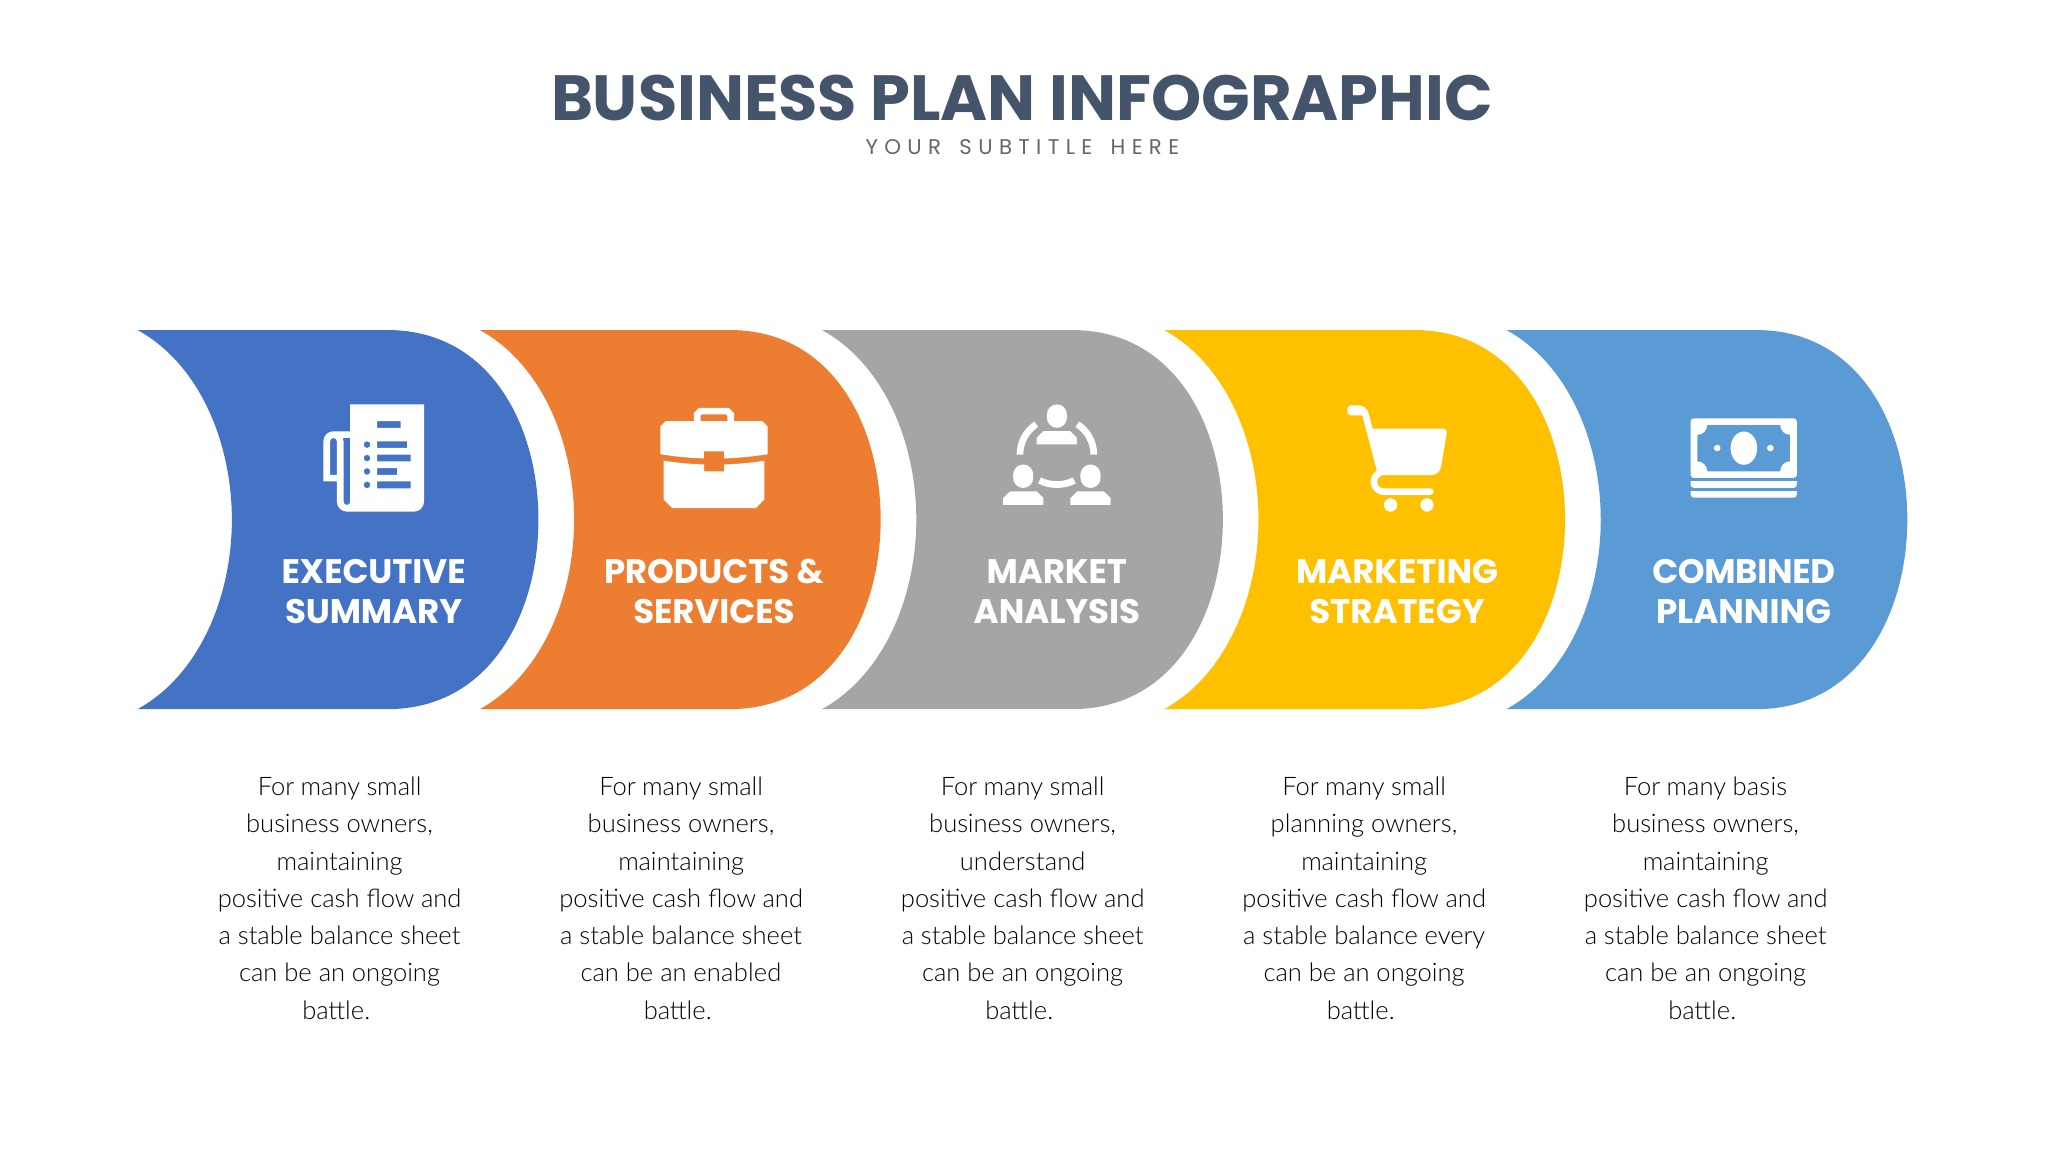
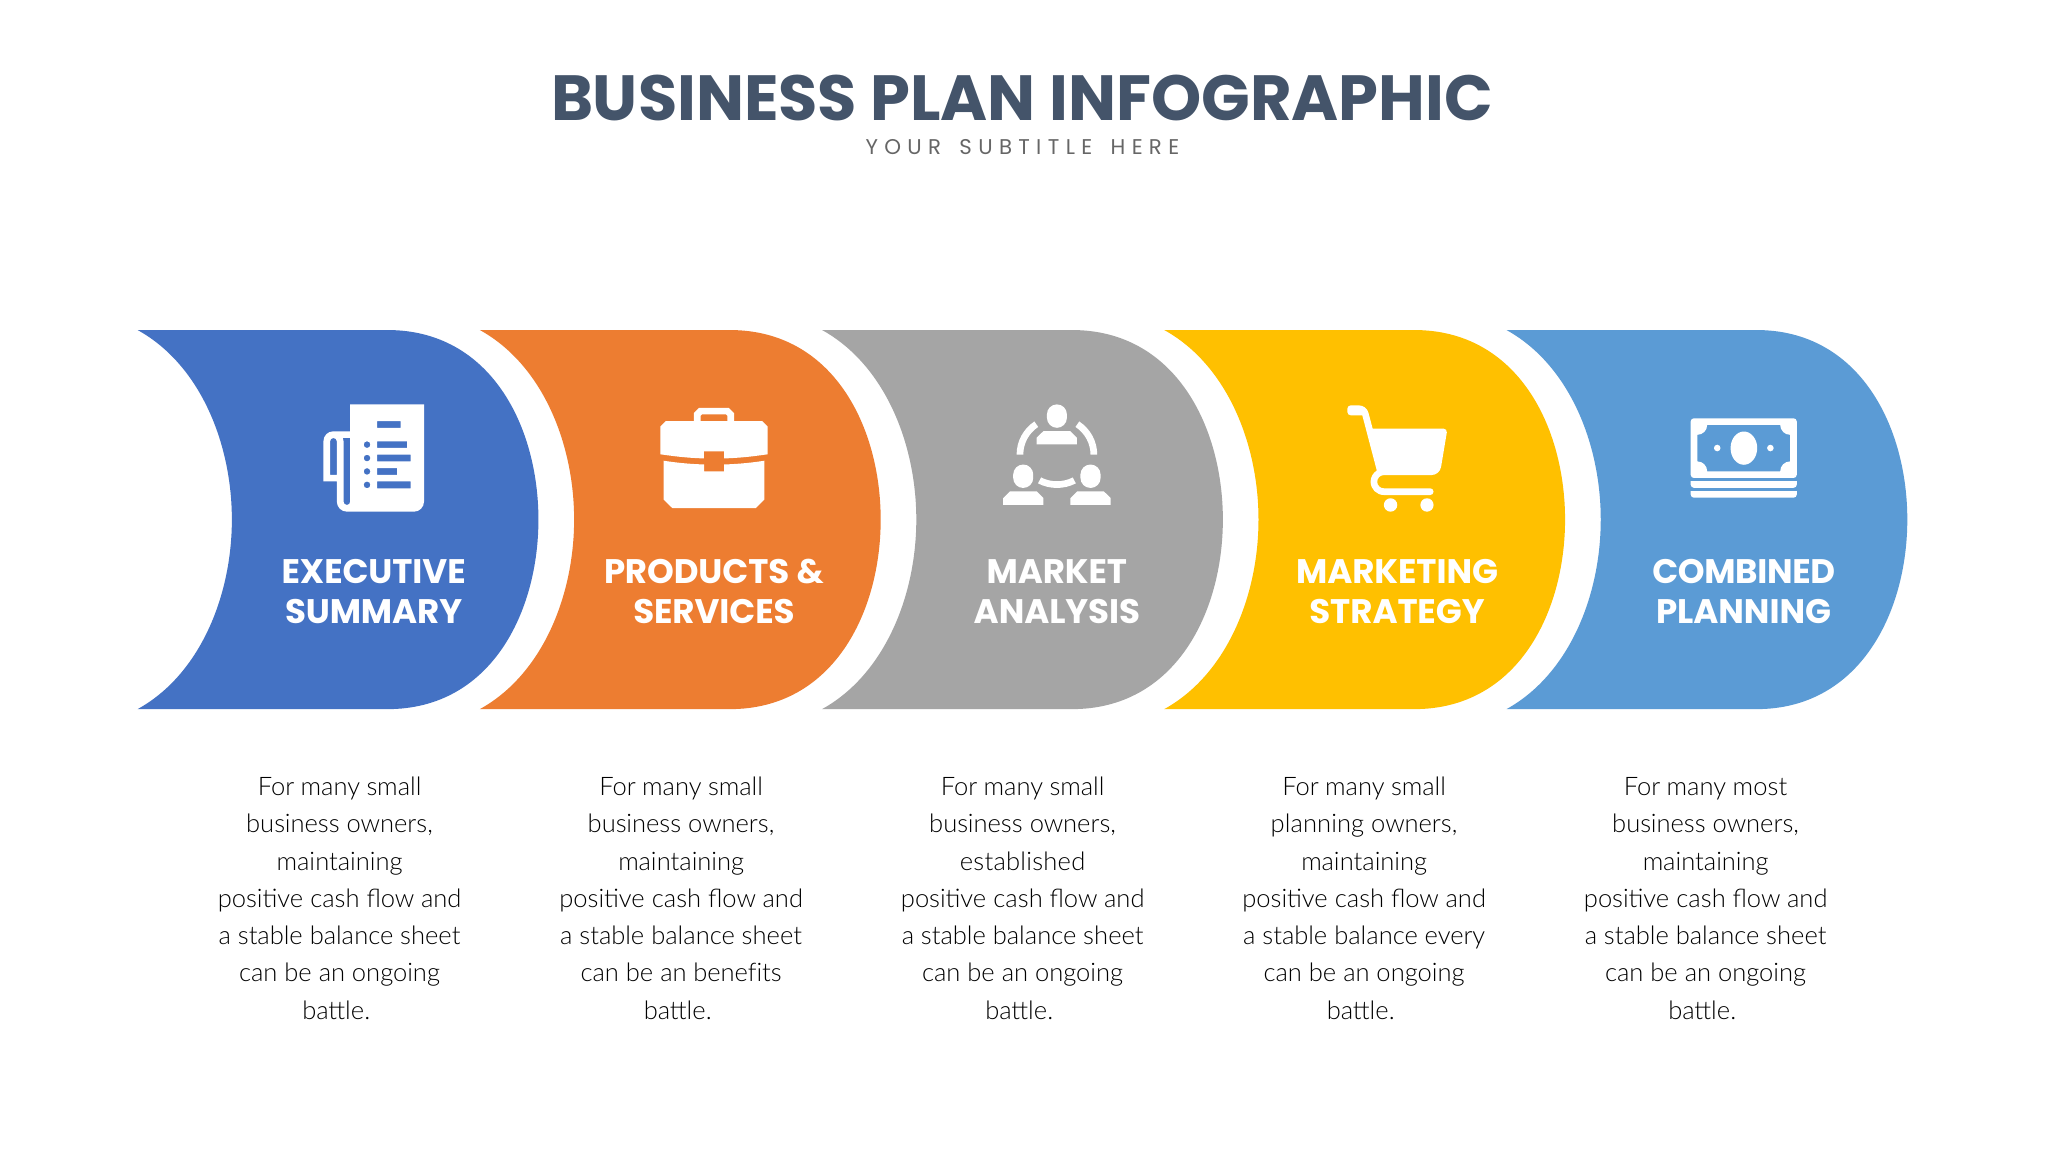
basis: basis -> most
understand: understand -> established
enabled: enabled -> benefits
